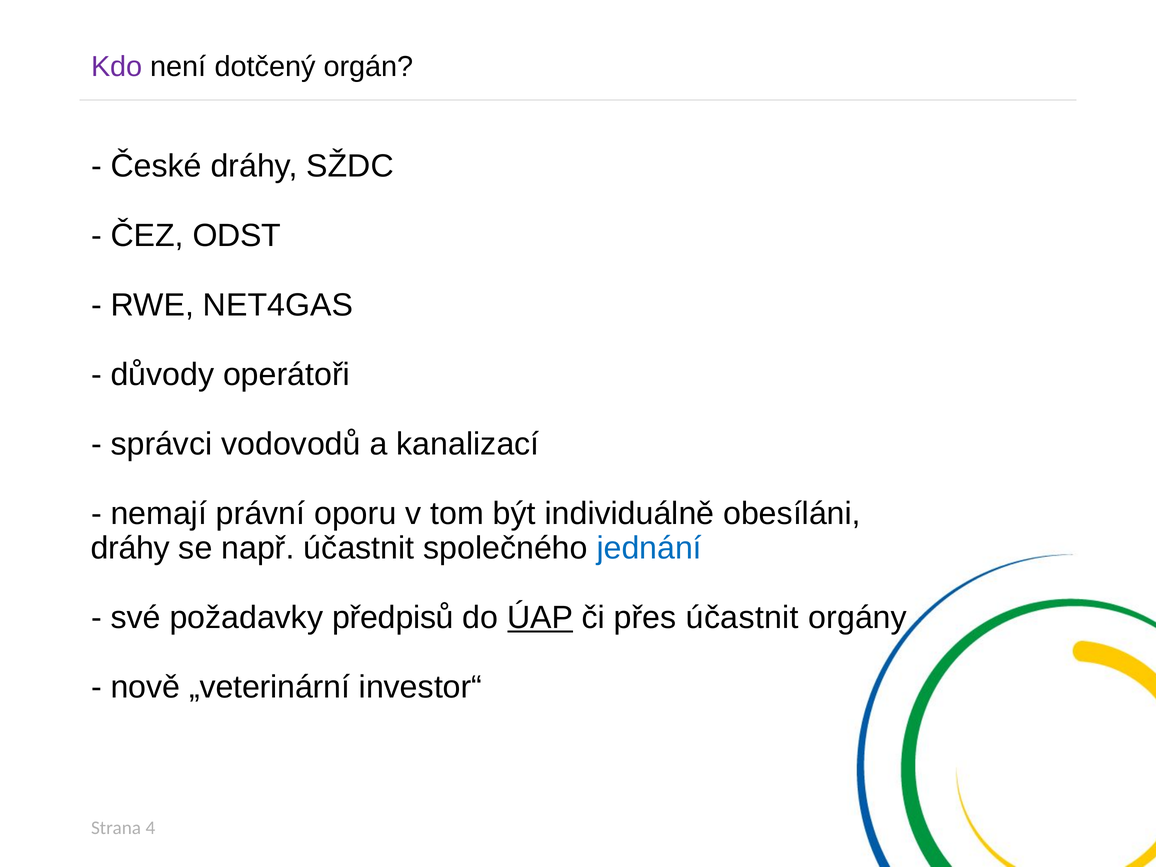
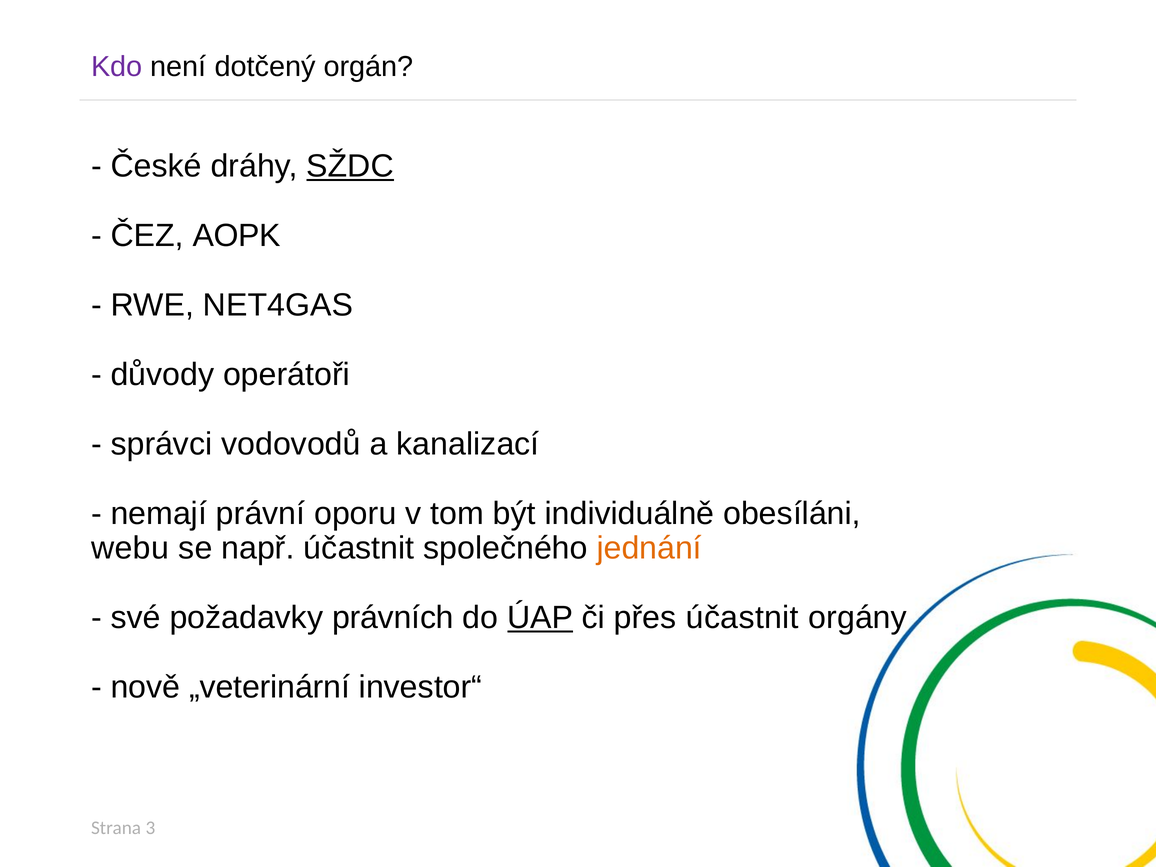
SŽDC underline: none -> present
ODST: ODST -> AOPK
dráhy at (130, 548): dráhy -> webu
jednání colour: blue -> orange
předpisů: předpisů -> právních
4: 4 -> 3
